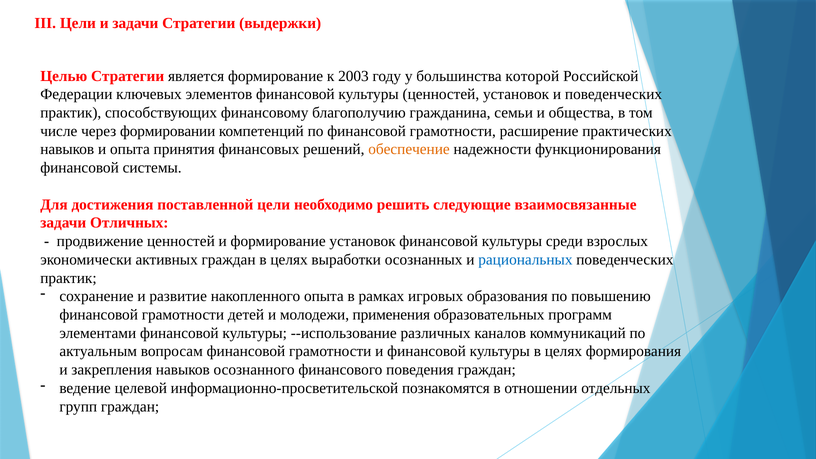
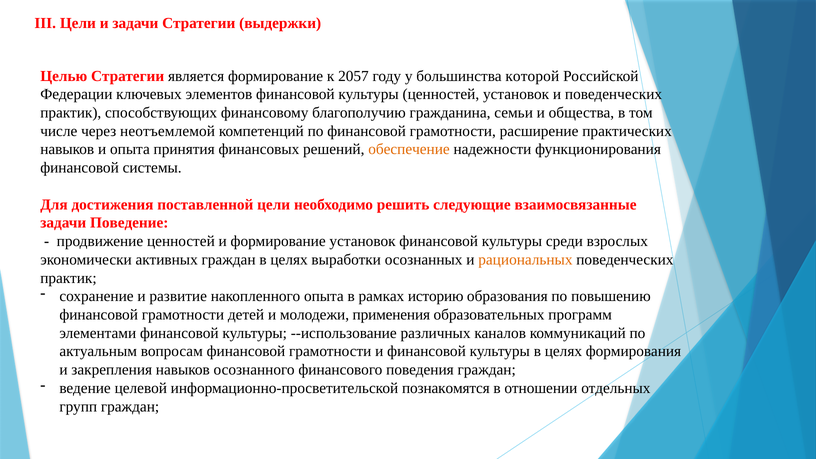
2003: 2003 -> 2057
формировании: формировании -> неотъемлемой
Отличных: Отличных -> Поведение
рациональных colour: blue -> orange
игровых: игровых -> историю
